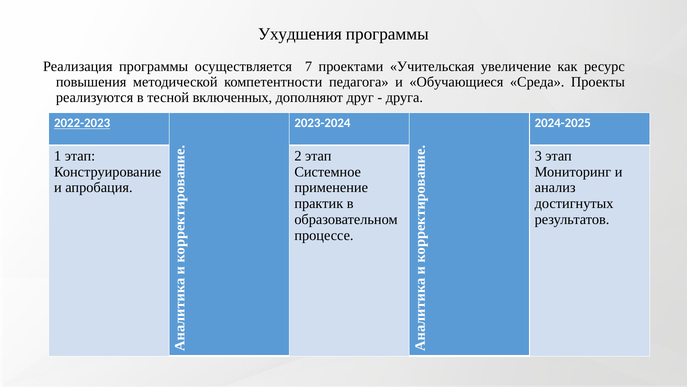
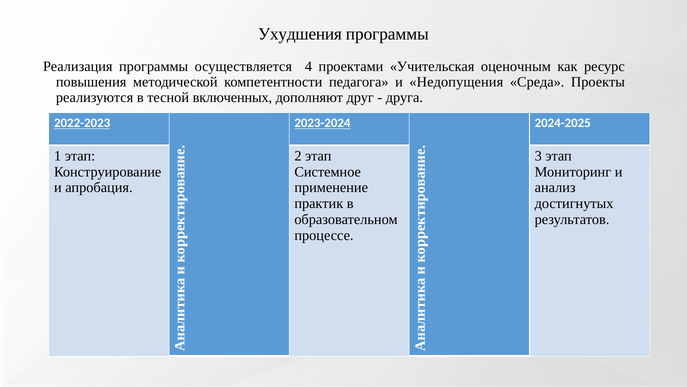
7: 7 -> 4
увеличение: увеличение -> оценочным
Обучающиеся: Обучающиеся -> Недопущения
2023-2024 underline: none -> present
